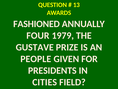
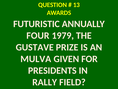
FASHIONED: FASHIONED -> FUTURISTIC
PEOPLE: PEOPLE -> MULVA
CITIES: CITIES -> RALLY
